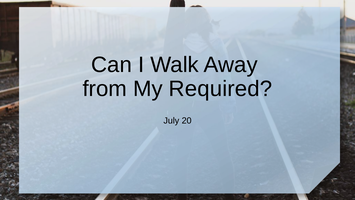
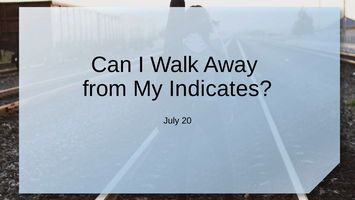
Required: Required -> Indicates
